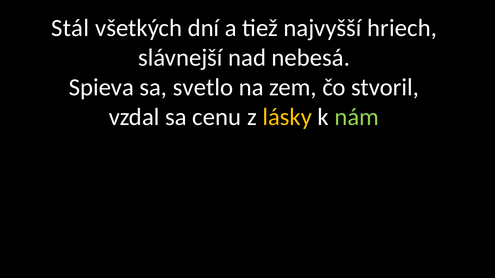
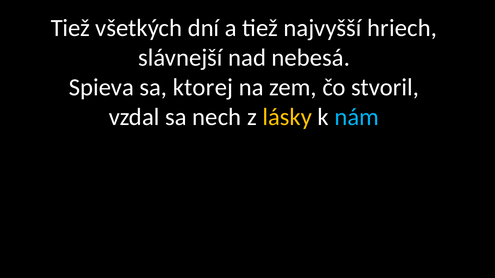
Stál at (70, 28): Stál -> Tiež
svetlo: svetlo -> ktorej
cenu: cenu -> nech
nám colour: light green -> light blue
